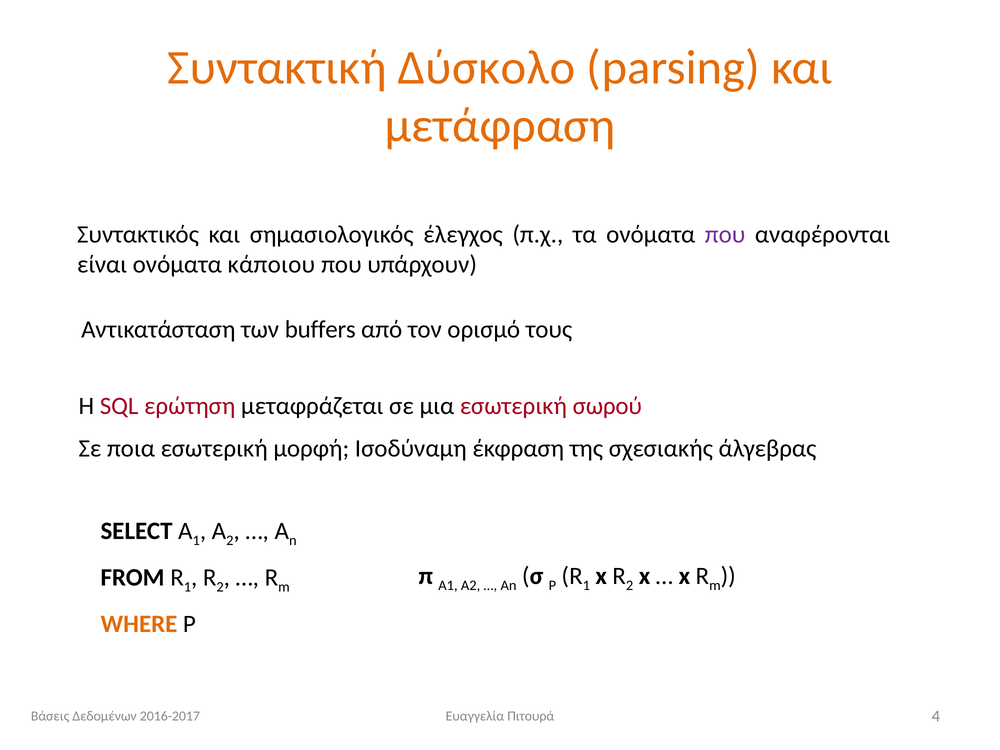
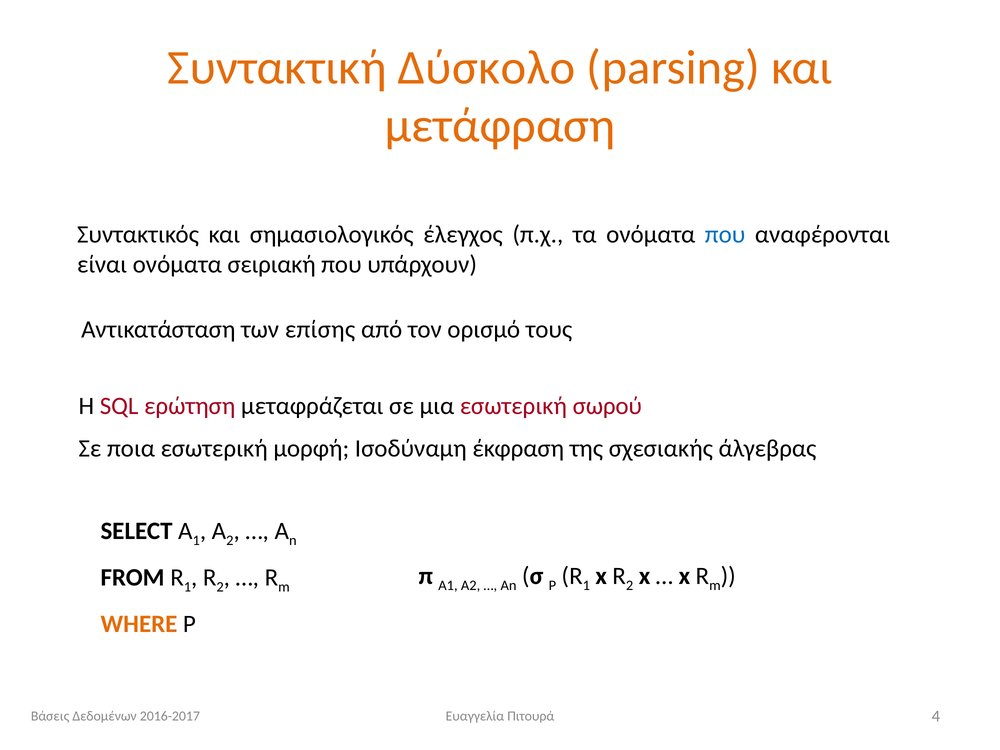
που at (725, 234) colour: purple -> blue
κάποιου: κάποιου -> σειριακή
buffers: buffers -> επίσης
